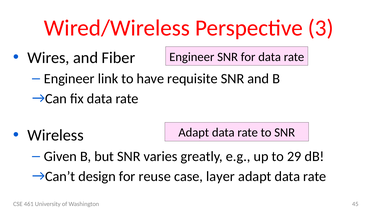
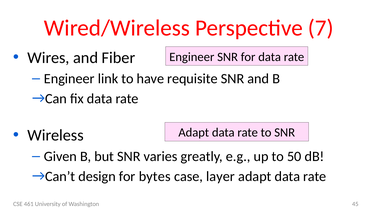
3: 3 -> 7
29: 29 -> 50
reuse: reuse -> bytes
